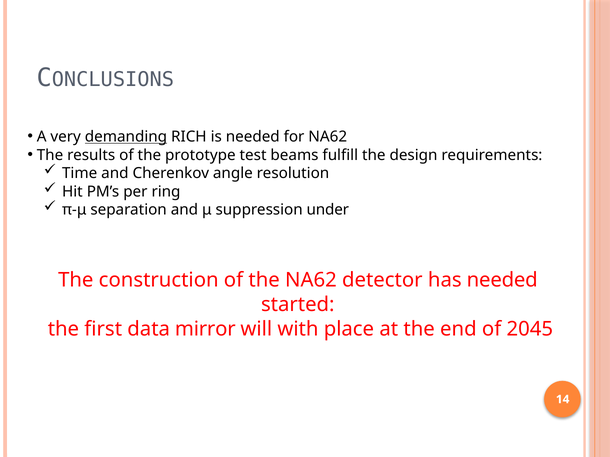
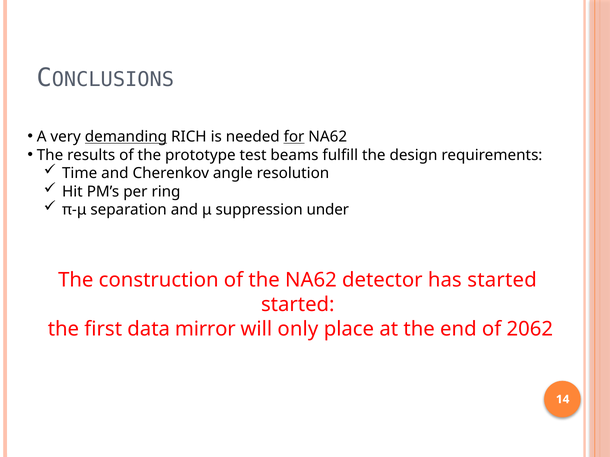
for underline: none -> present
has needed: needed -> started
with: with -> only
2045: 2045 -> 2062
